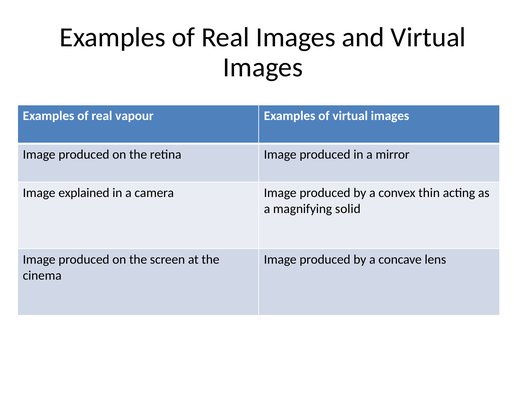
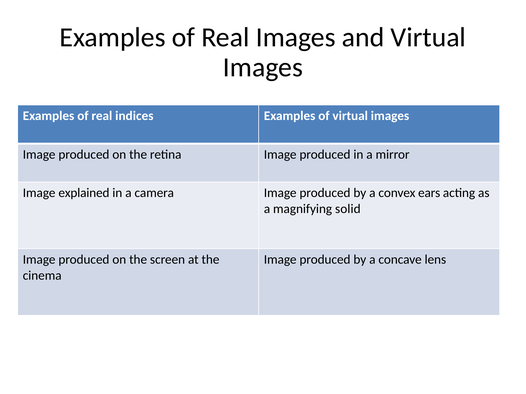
vapour: vapour -> indices
thin: thin -> ears
